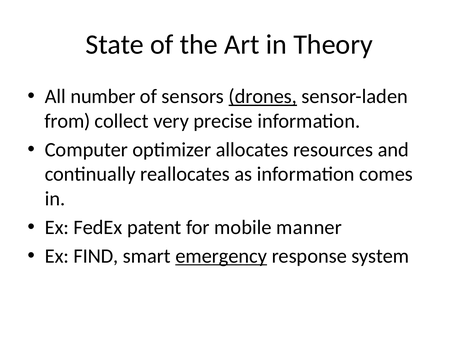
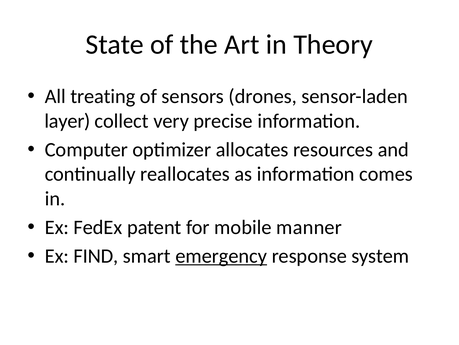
number: number -> treating
drones underline: present -> none
from: from -> layer
